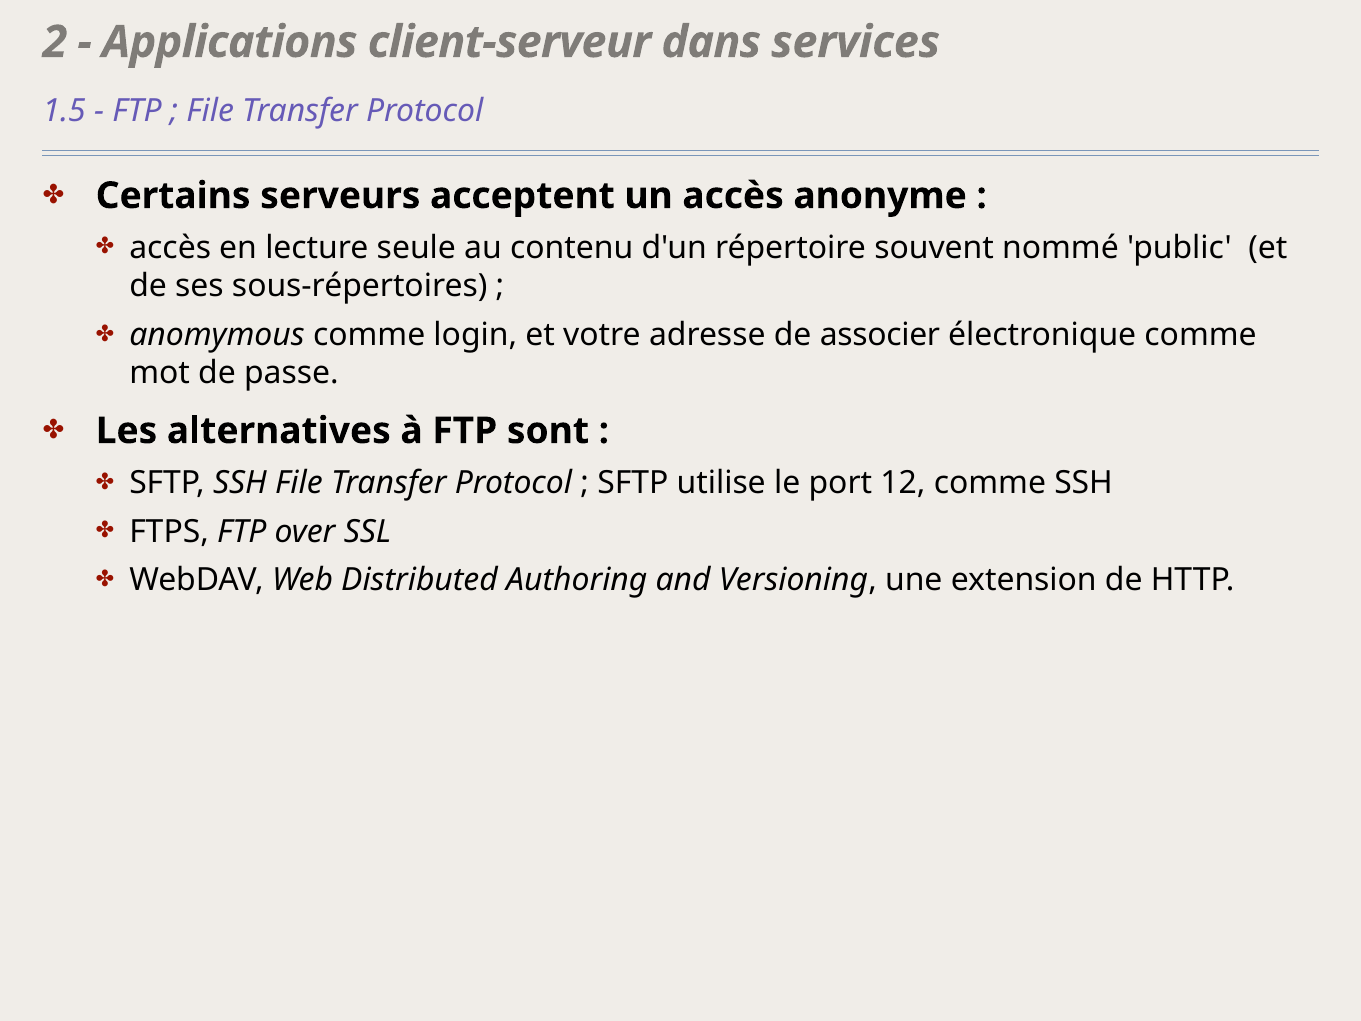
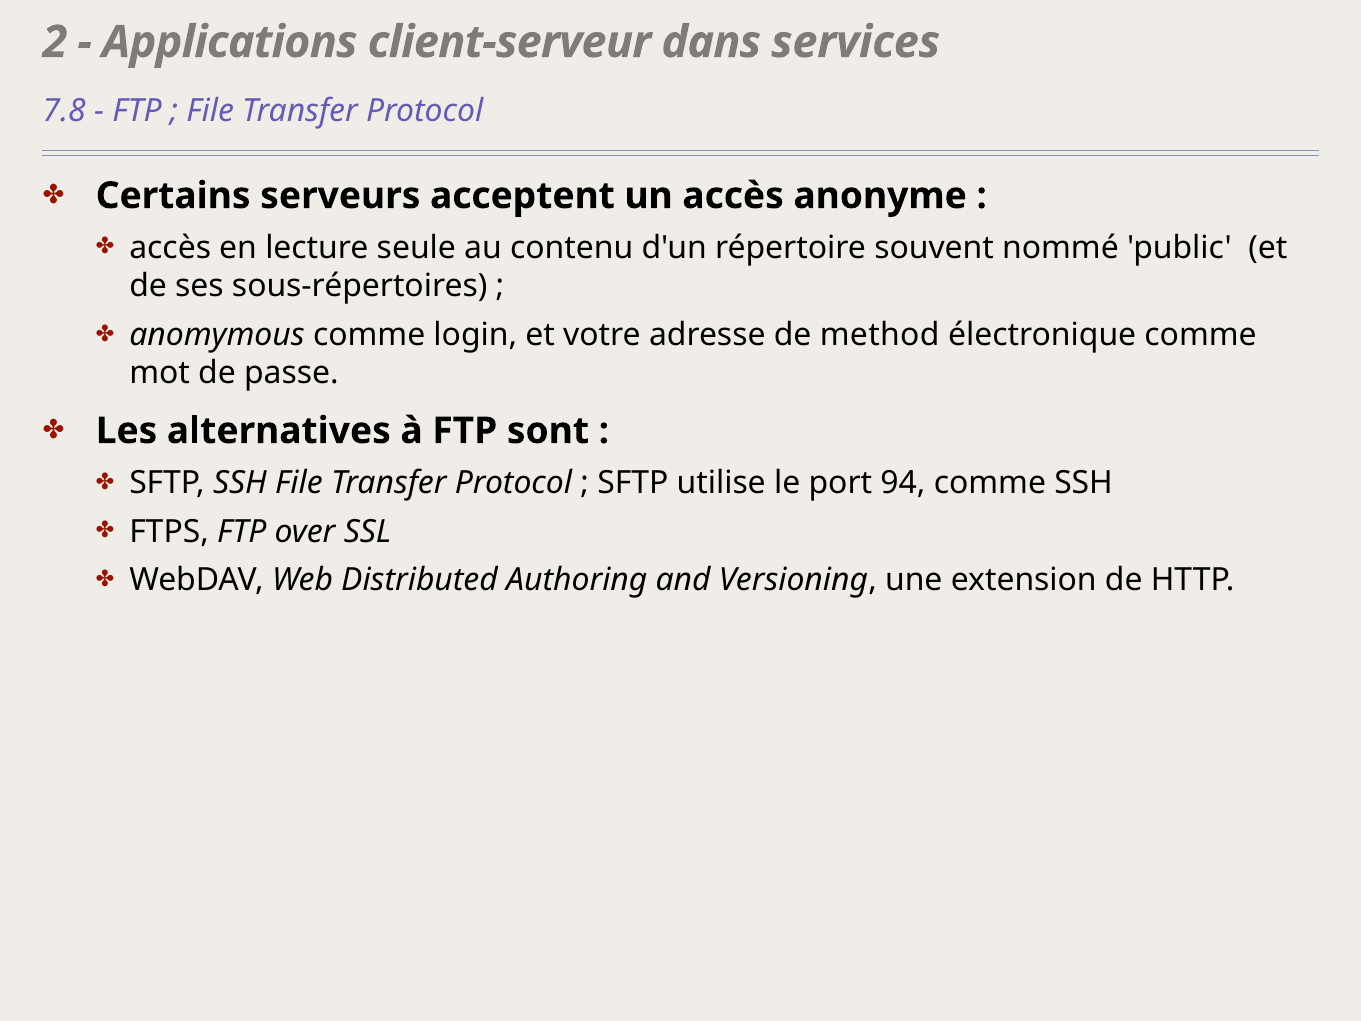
1.5: 1.5 -> 7.8
associer: associer -> method
12: 12 -> 94
